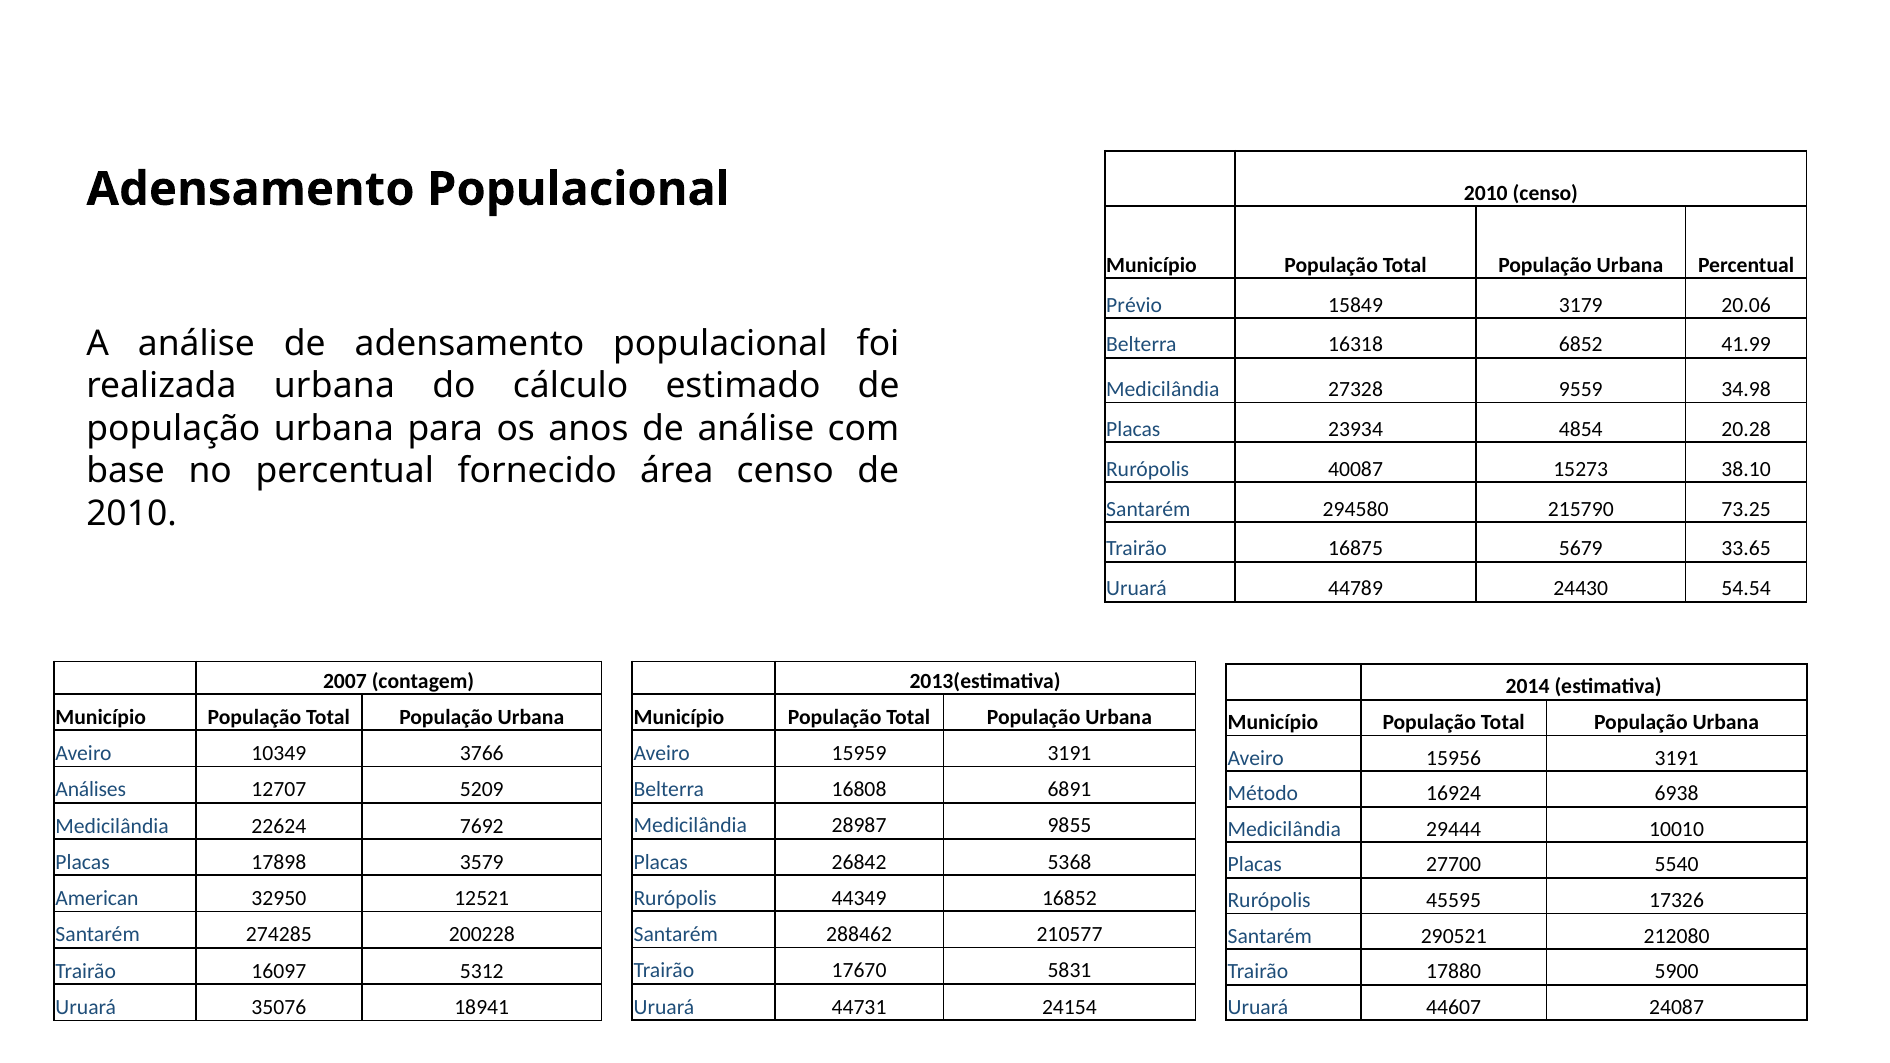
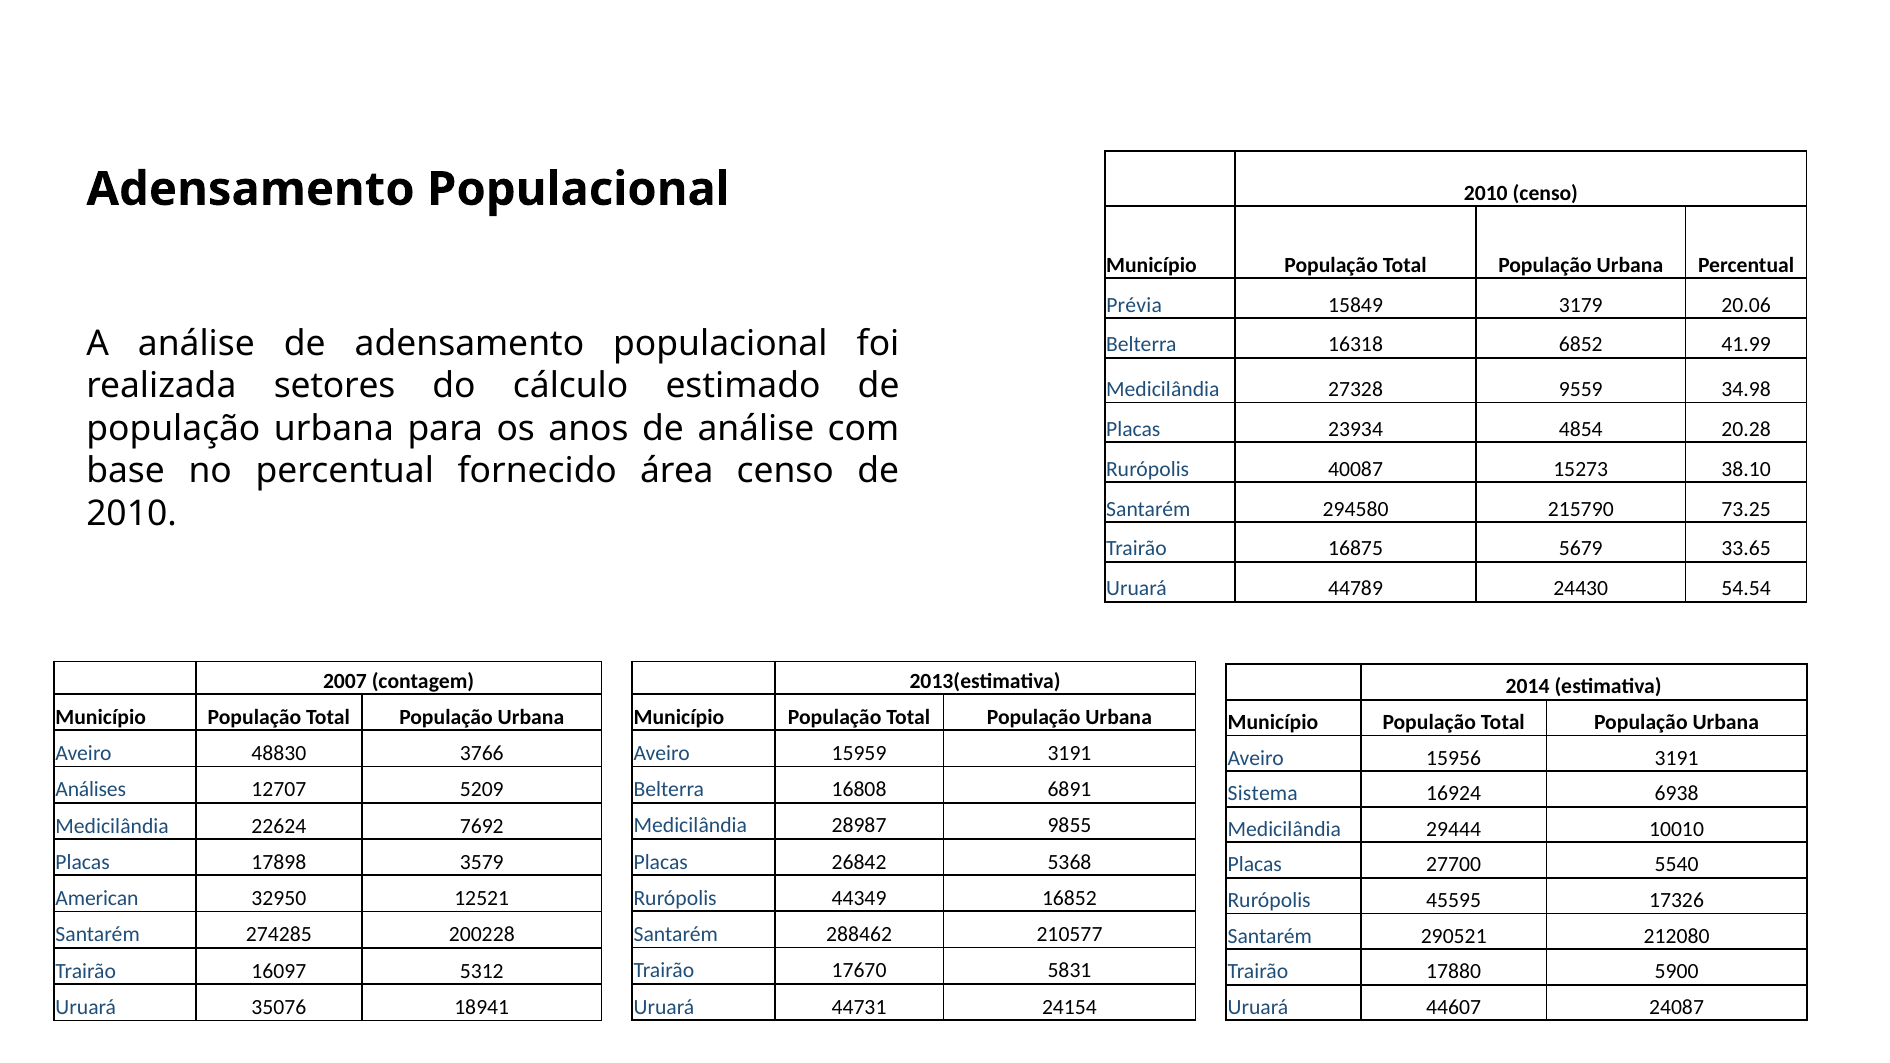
Prévio: Prévio -> Prévia
realizada urbana: urbana -> setores
10349: 10349 -> 48830
Método: Método -> Sistema
